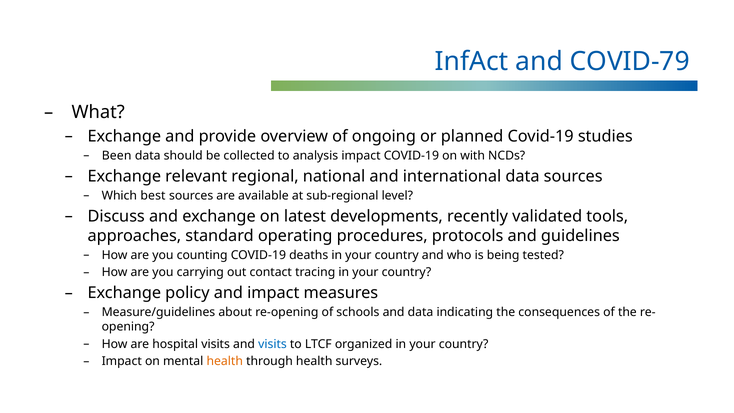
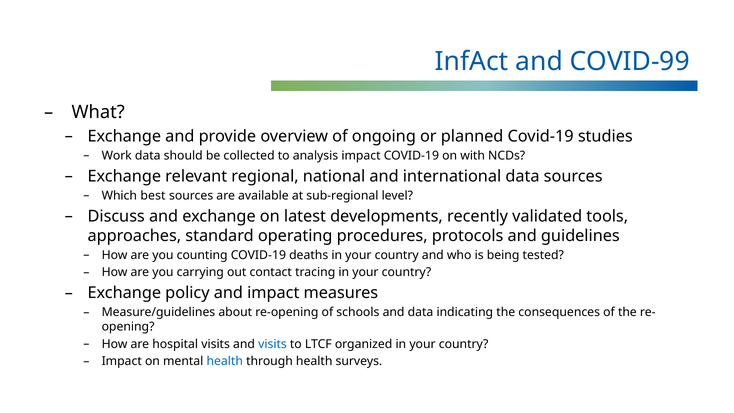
COVID-79: COVID-79 -> COVID-99
Been: Been -> Work
health at (225, 361) colour: orange -> blue
